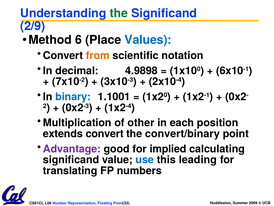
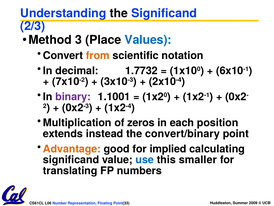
the at (119, 13) colour: green -> black
2/9: 2/9 -> 2/3
6: 6 -> 3
4.9898: 4.9898 -> 1.7732
binary colour: blue -> purple
other: other -> zeros
extends convert: convert -> instead
Advantage colour: purple -> orange
leading: leading -> smaller
